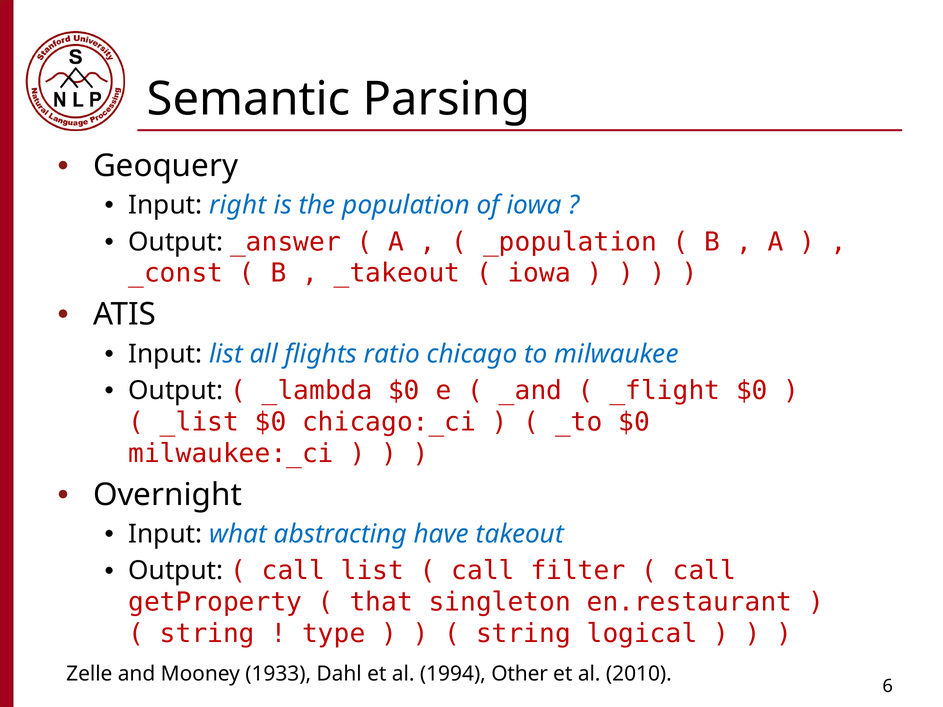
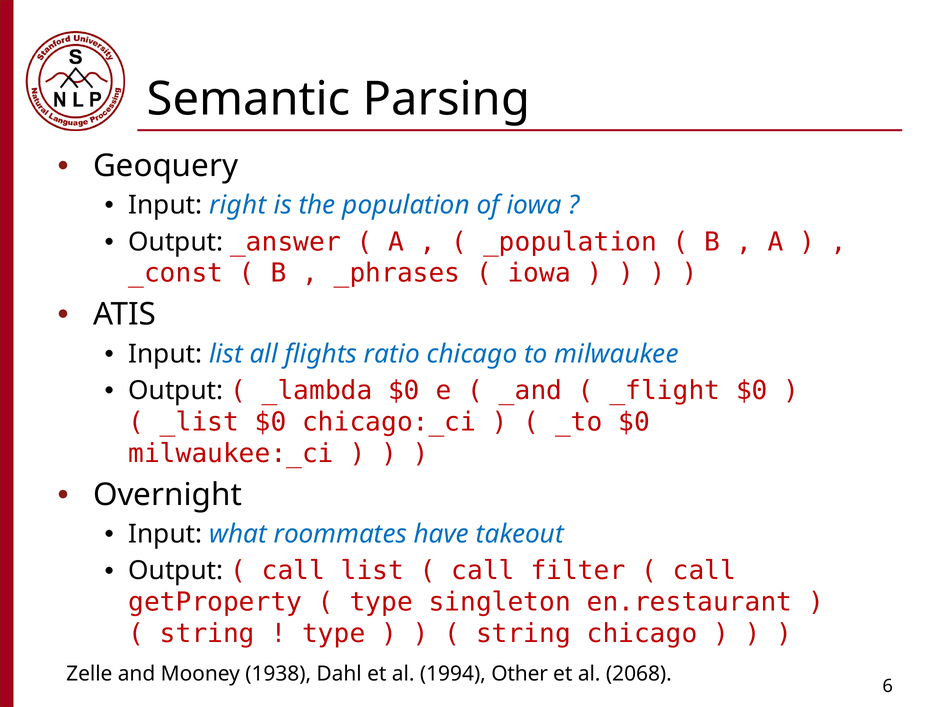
_takeout: _takeout -> _phrases
abstracting: abstracting -> roommates
that at (381, 602): that -> type
string logical: logical -> chicago
1933: 1933 -> 1938
2010: 2010 -> 2068
